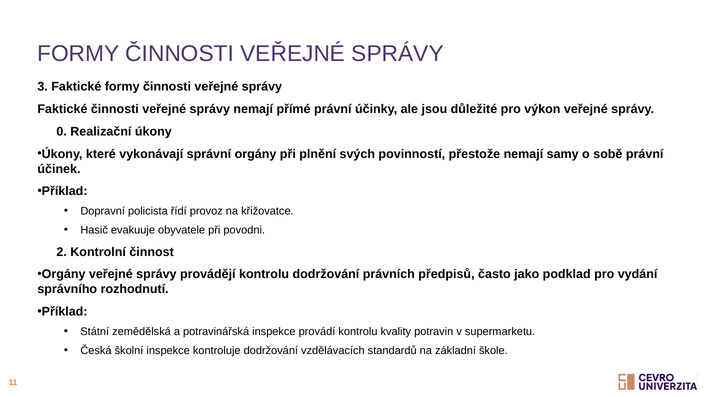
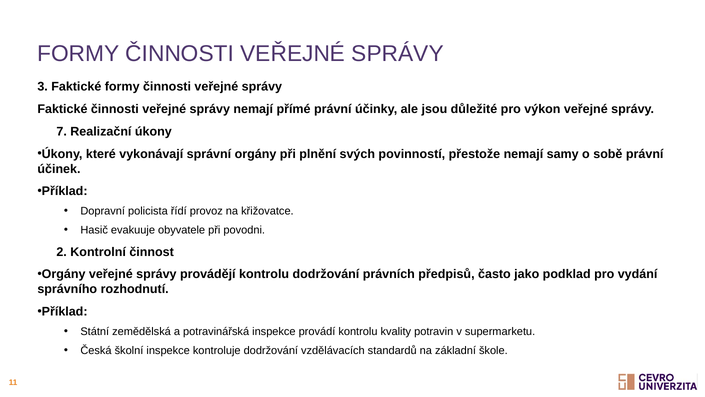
0: 0 -> 7
